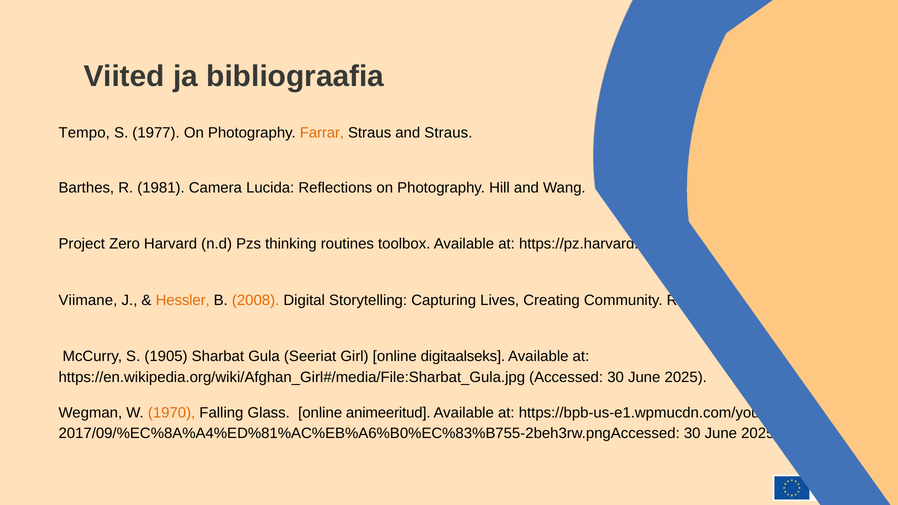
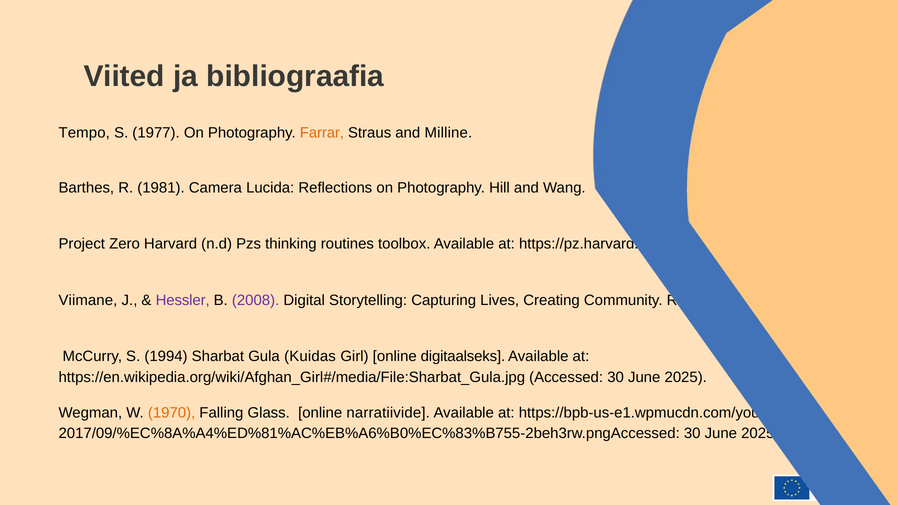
and Straus: Straus -> Milline
Hessler colour: orange -> purple
2008 colour: orange -> purple
1905: 1905 -> 1994
Seeriat: Seeriat -> Kuidas
animeeritud: animeeritud -> narratiivide
